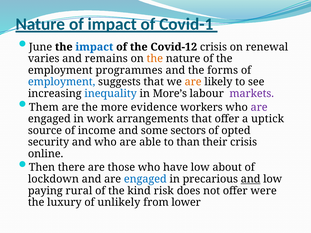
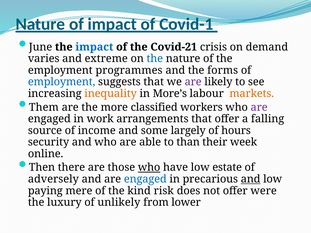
Covid-12: Covid-12 -> Covid-21
renewal: renewal -> demand
remains: remains -> extreme
the at (155, 59) colour: orange -> blue
are at (193, 82) colour: orange -> purple
inequality colour: blue -> orange
markets colour: purple -> orange
evidence: evidence -> classified
uptick: uptick -> falling
sectors: sectors -> largely
opted: opted -> hours
their crisis: crisis -> week
who at (149, 168) underline: none -> present
about: about -> estate
lockdown: lockdown -> adversely
rural: rural -> mere
